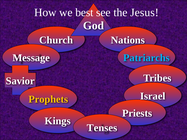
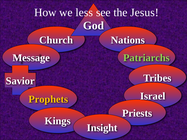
best: best -> less
Patriarchs colour: light blue -> light green
Tenses: Tenses -> Insight
